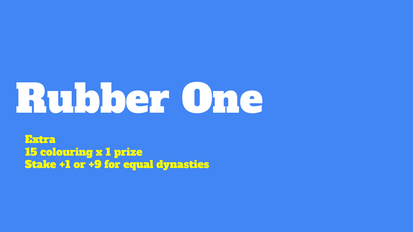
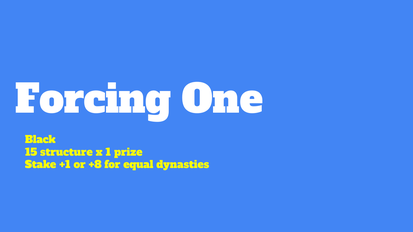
Rubber: Rubber -> Forcing
Extra: Extra -> Black
colouring: colouring -> structure
+9: +9 -> +8
